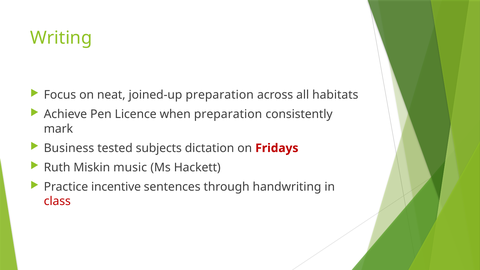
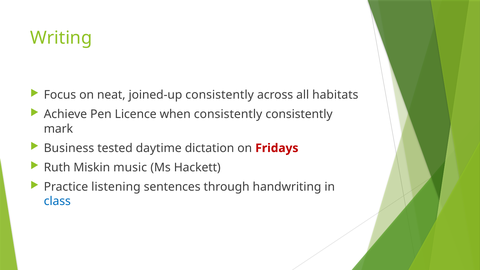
joined-up preparation: preparation -> consistently
when preparation: preparation -> consistently
subjects: subjects -> daytime
incentive: incentive -> listening
class colour: red -> blue
